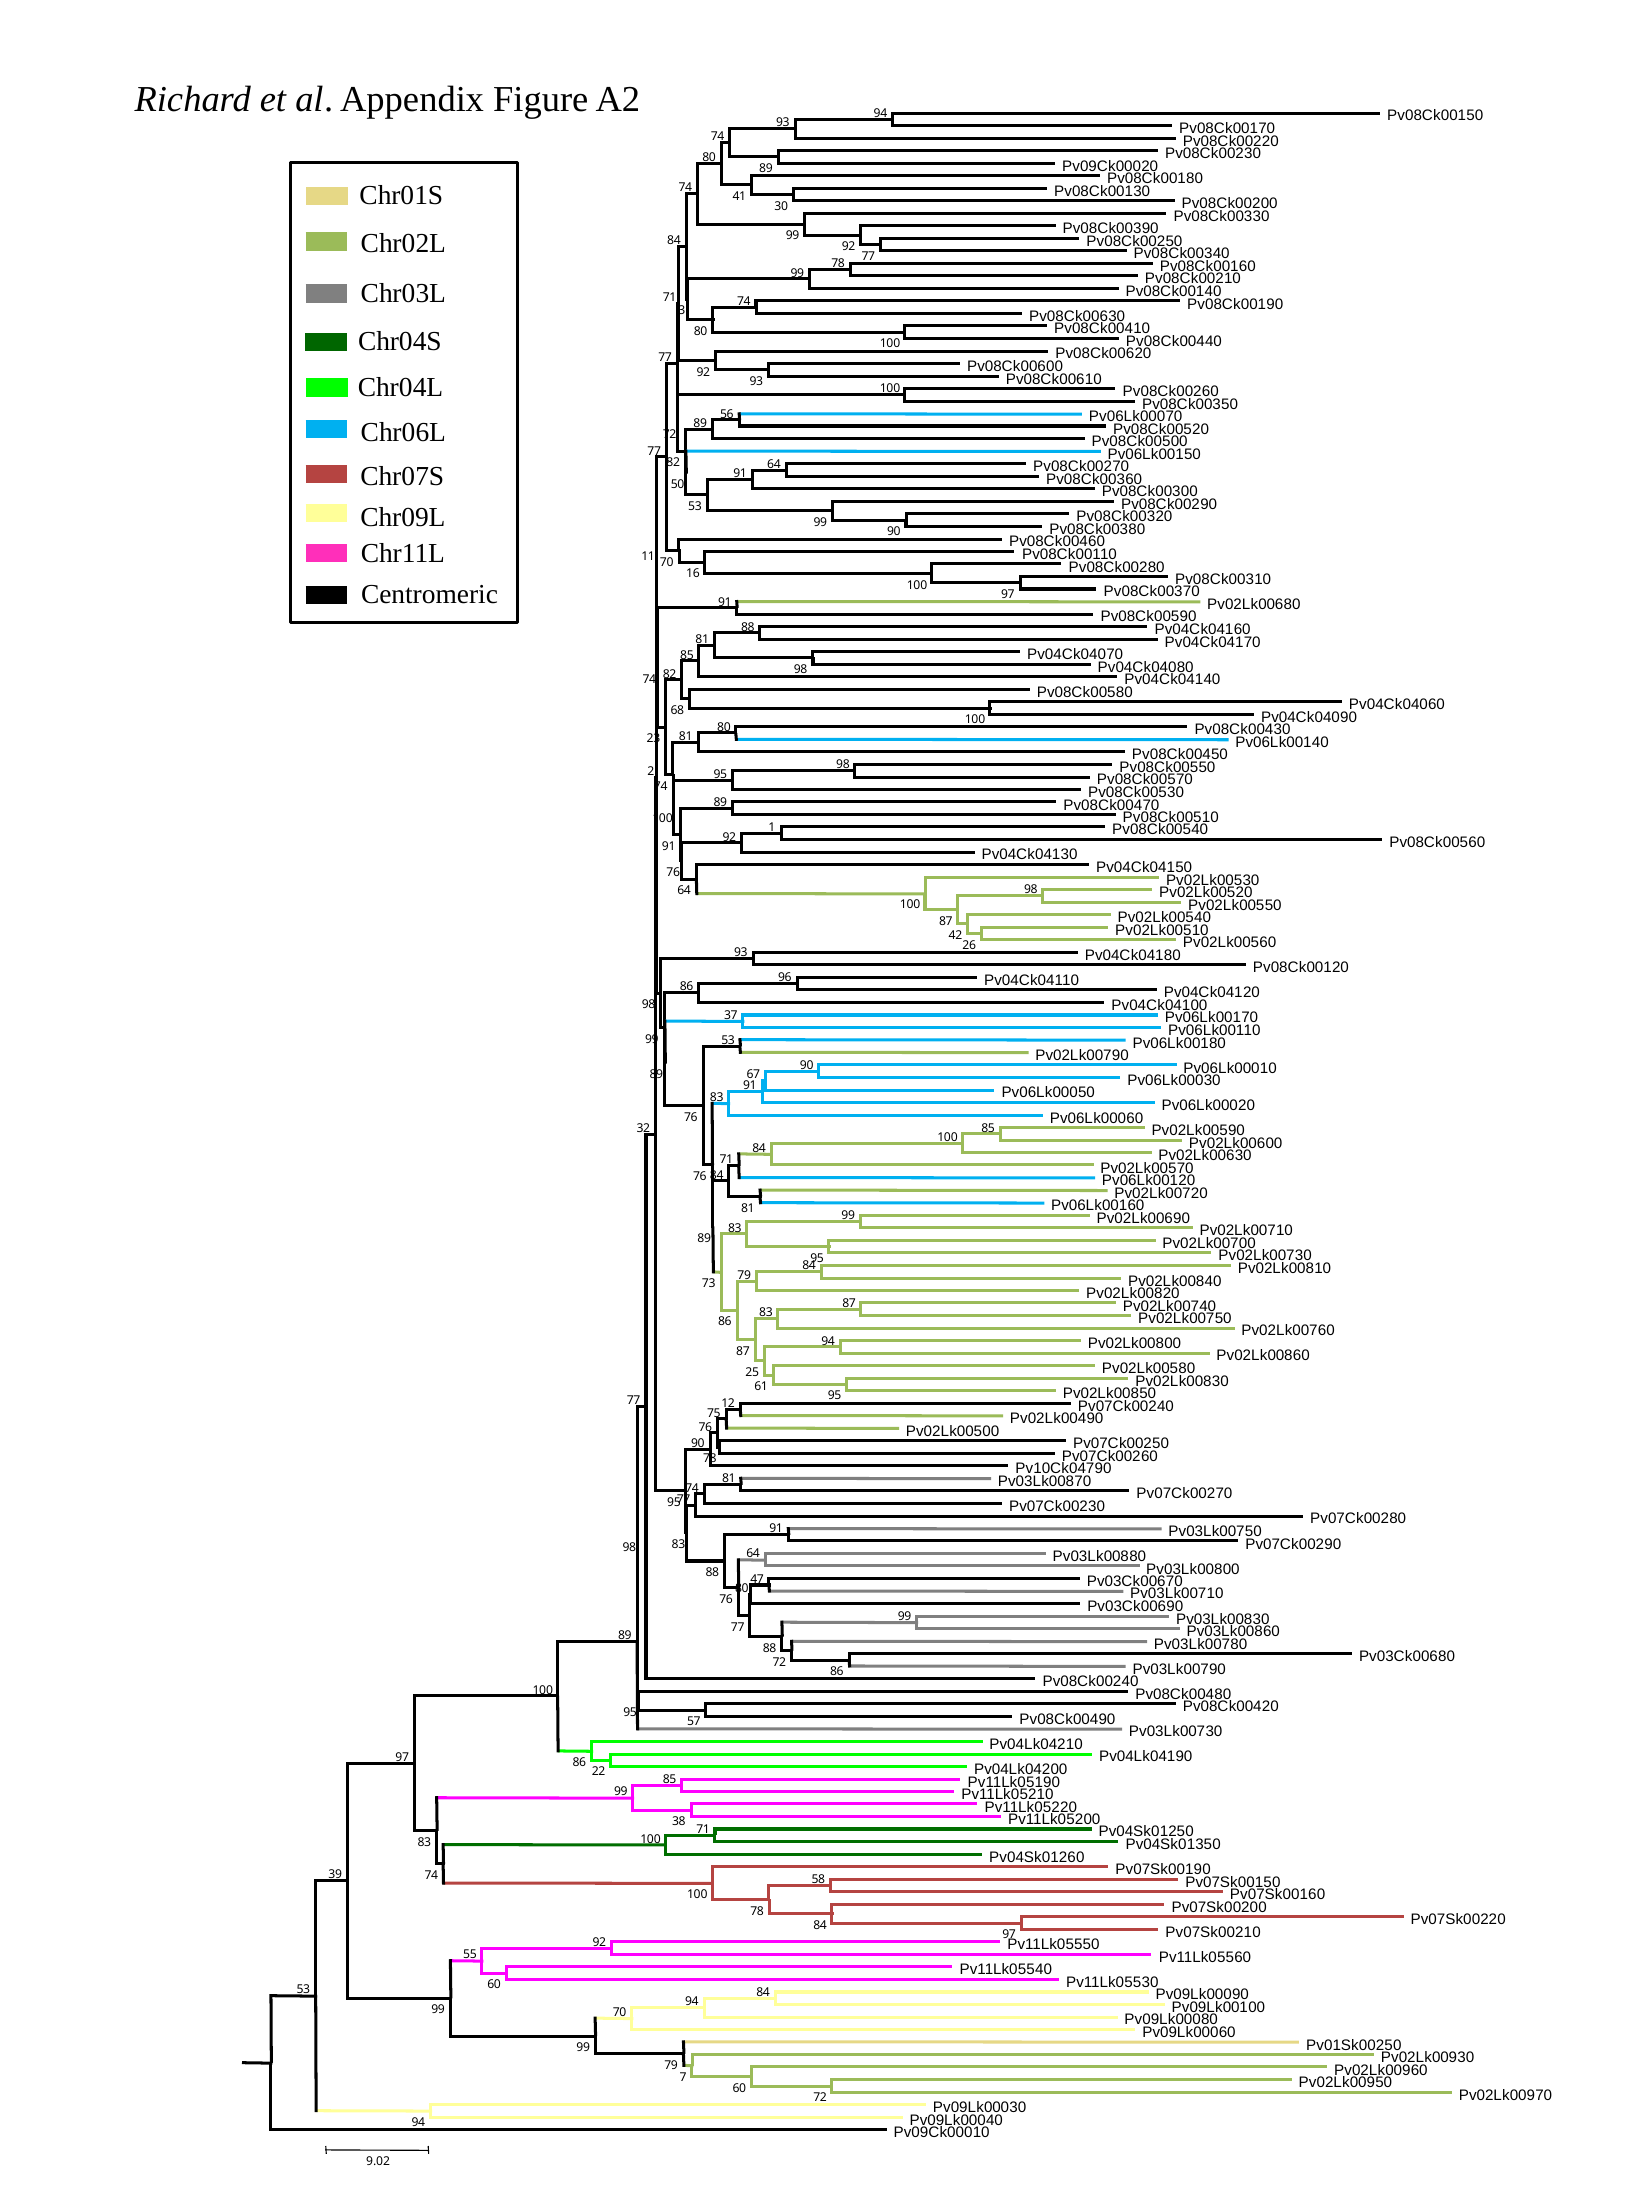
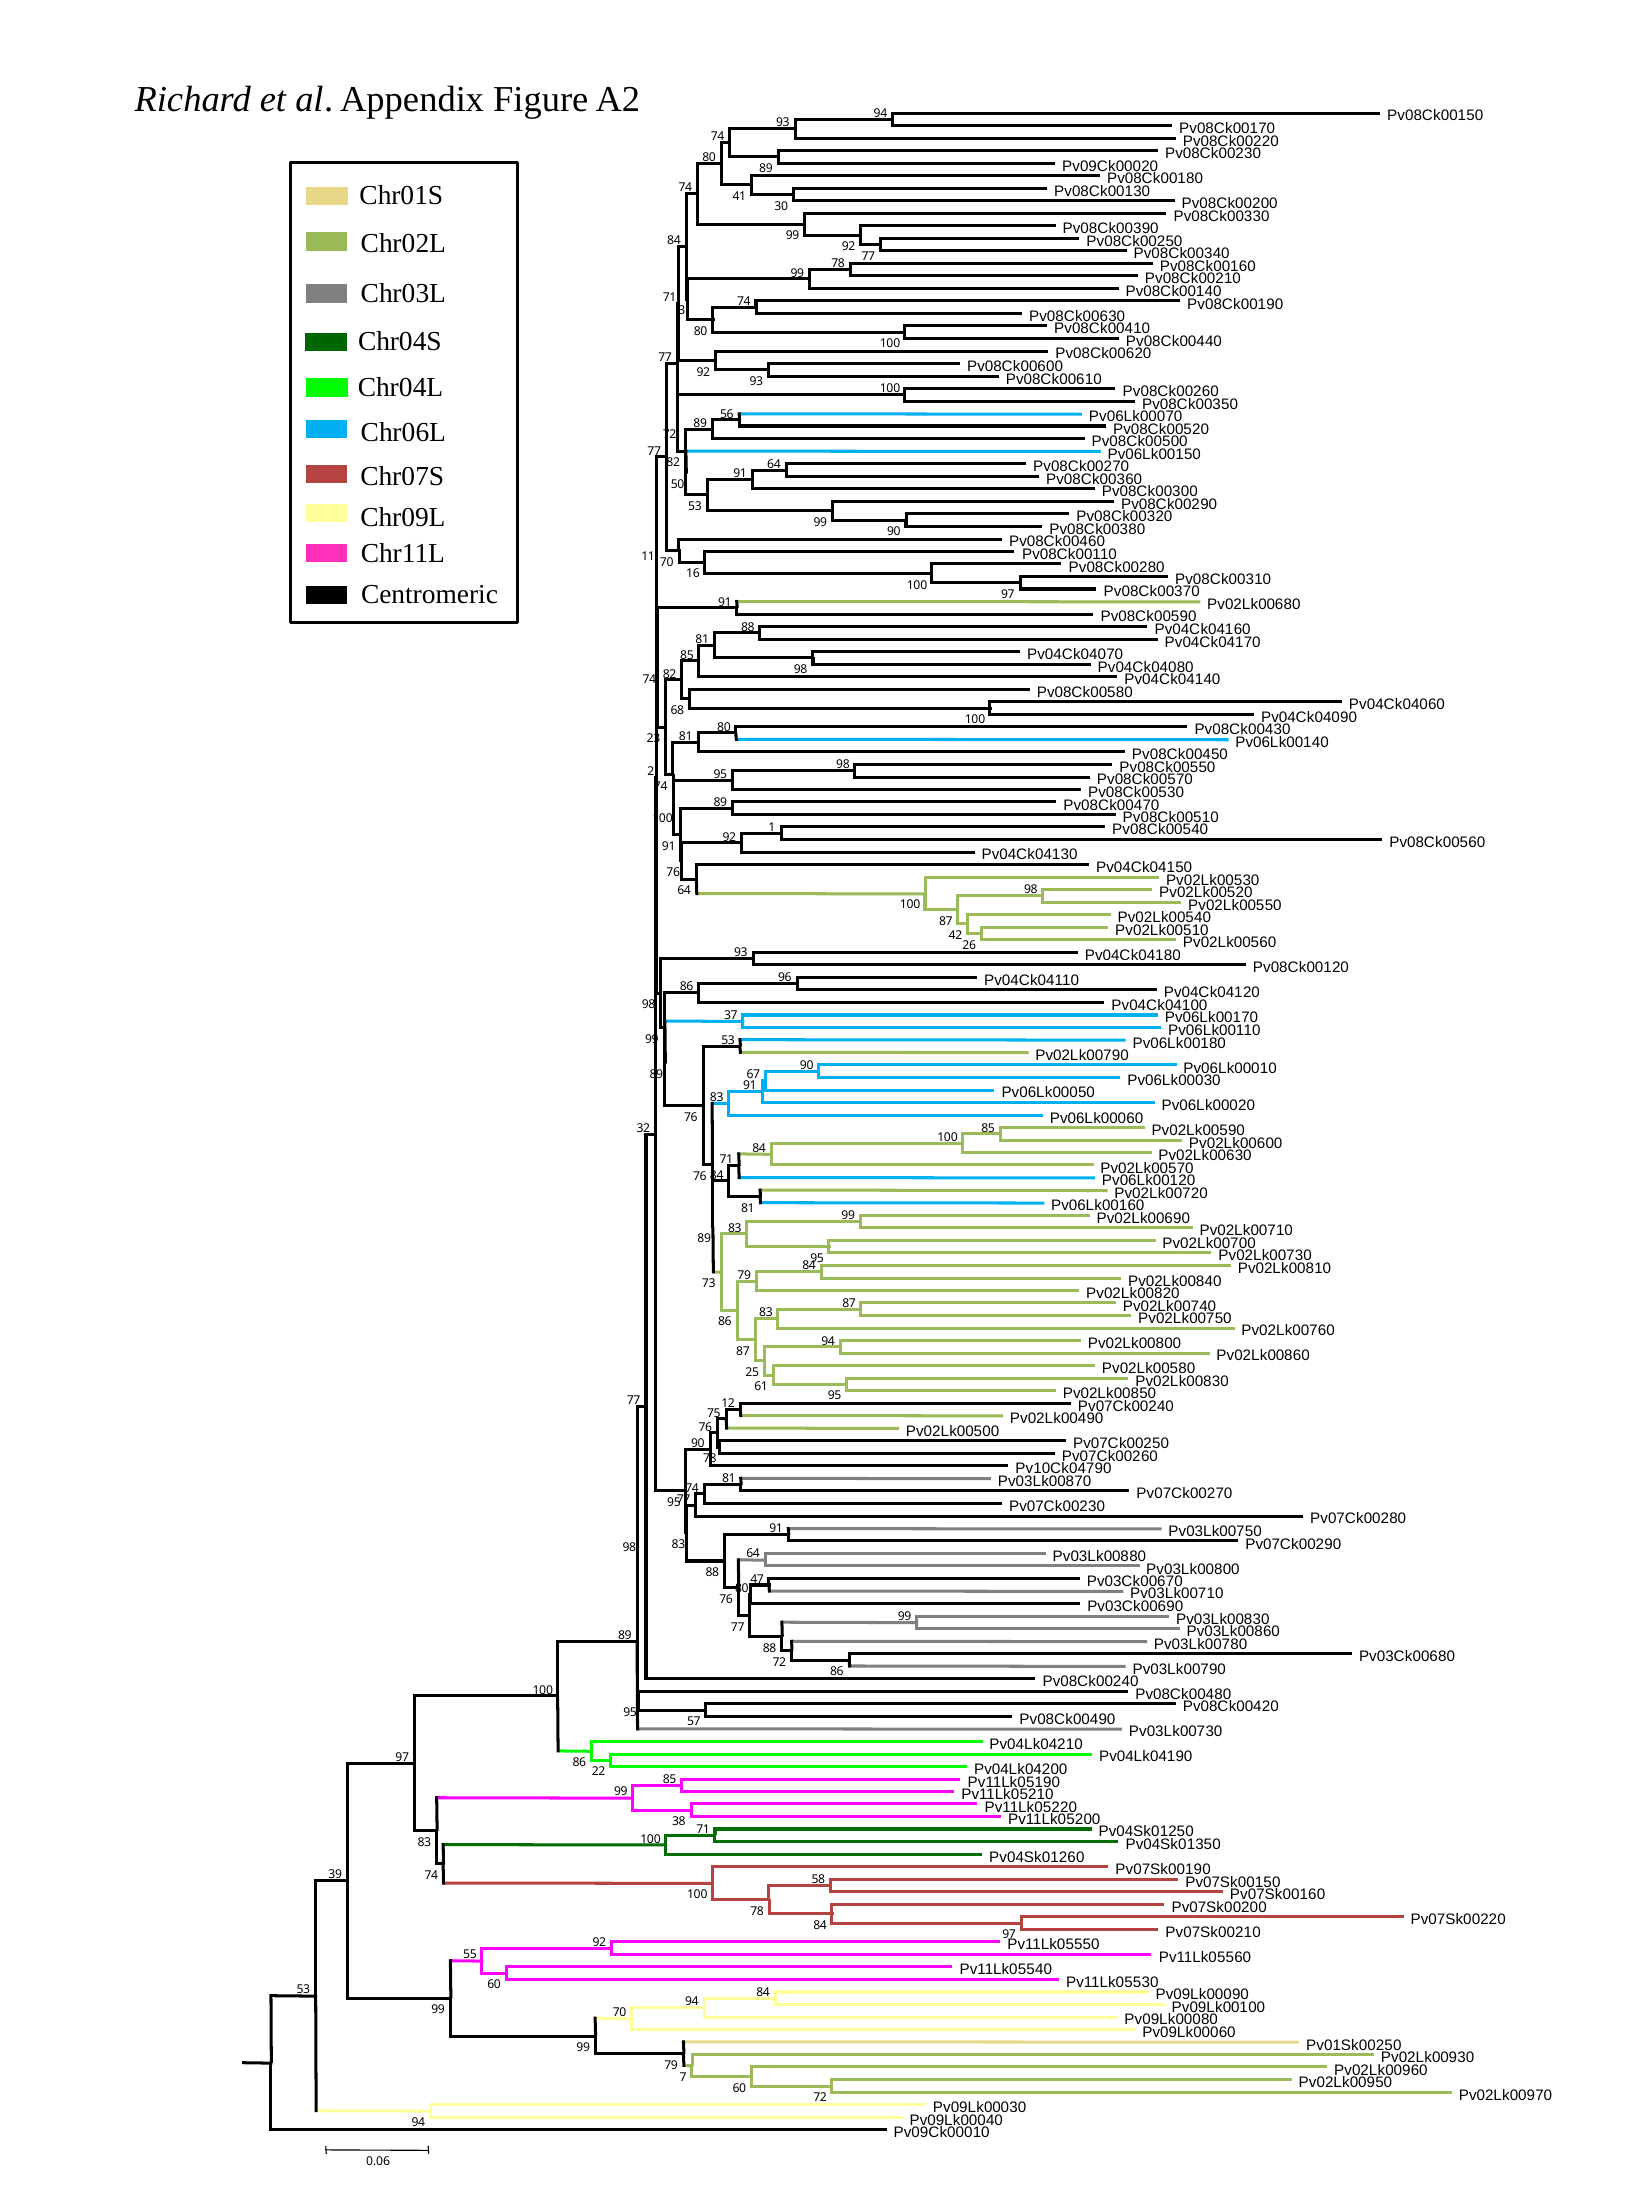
9.02: 9.02 -> 0.06
